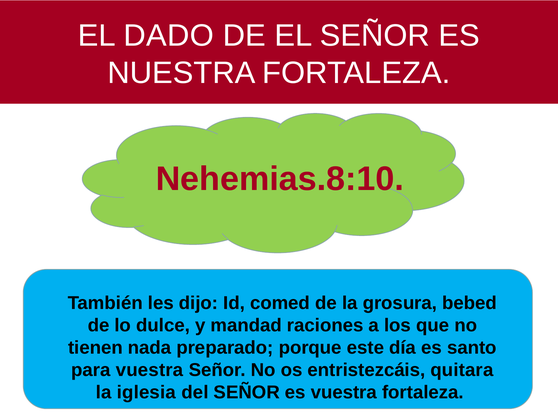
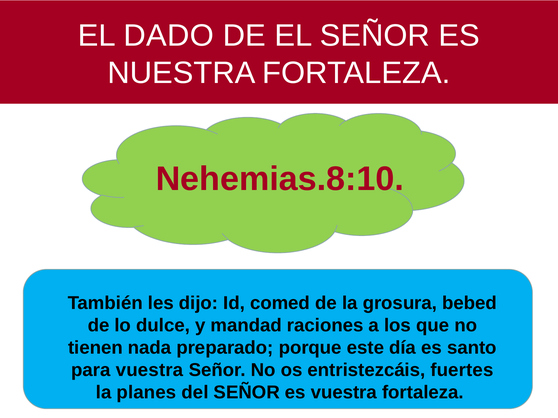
quitara: quitara -> fuertes
iglesia: iglesia -> planes
